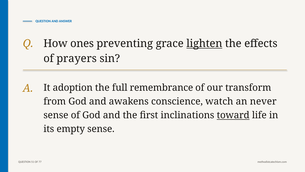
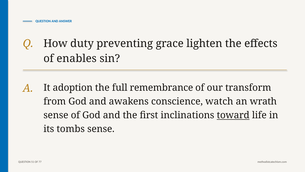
ones: ones -> duty
lighten underline: present -> none
prayers: prayers -> enables
never: never -> wrath
empty: empty -> tombs
